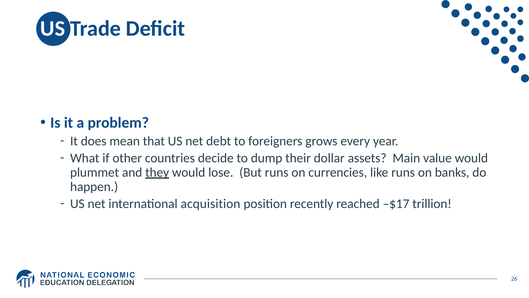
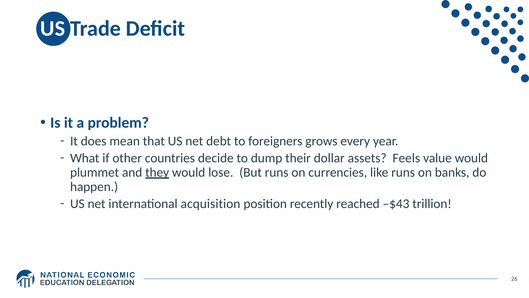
Main: Main -> Feels
–$17: –$17 -> –$43
